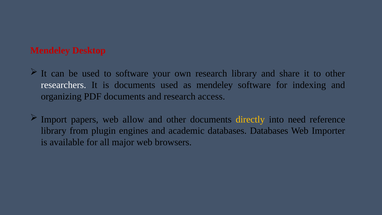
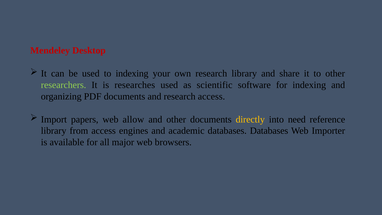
to software: software -> indexing
researchers colour: white -> light green
is documents: documents -> researches
as mendeley: mendeley -> scientific
from plugin: plugin -> access
